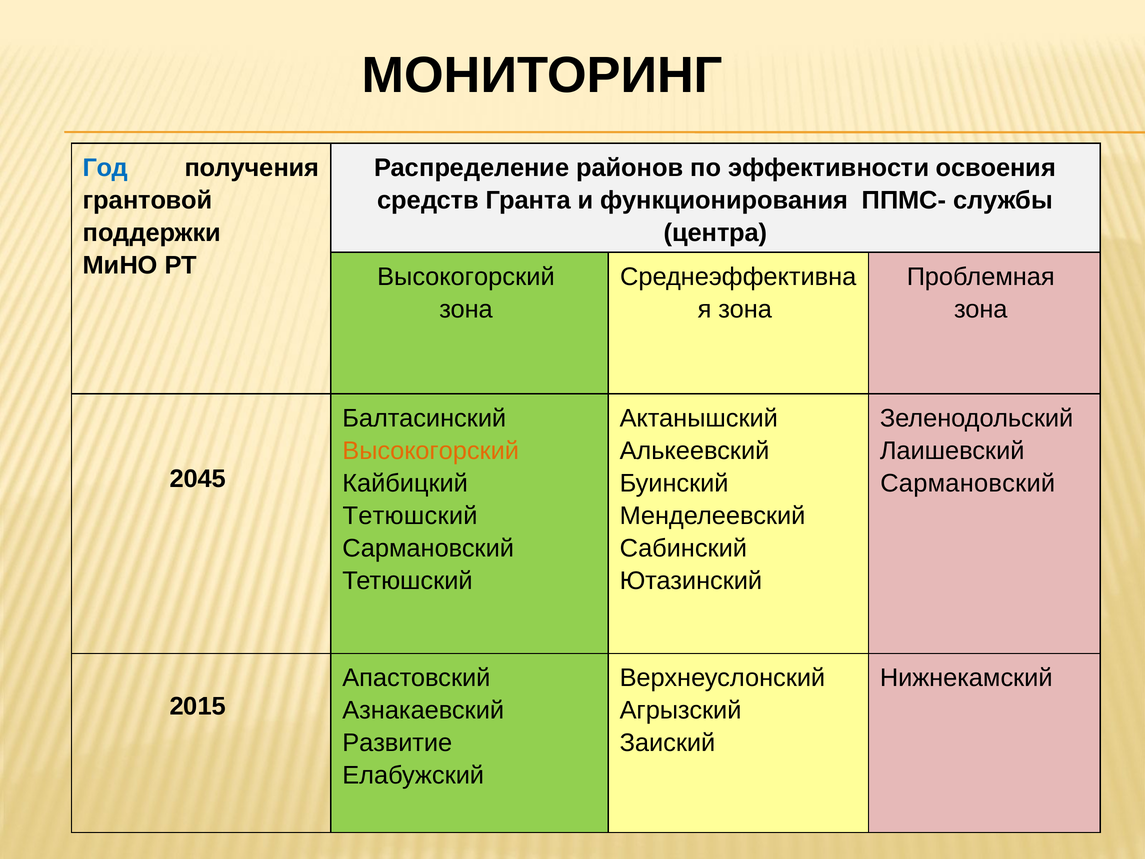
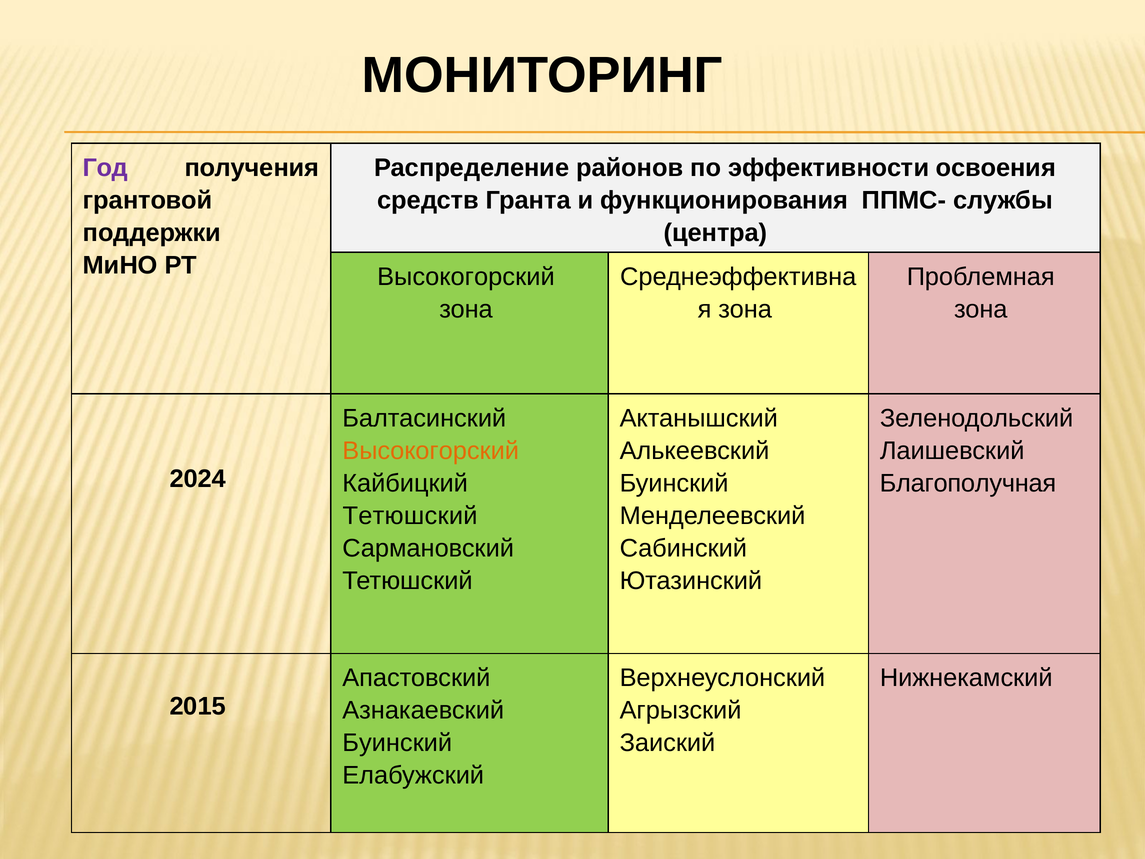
Год colour: blue -> purple
2045: 2045 -> 2024
Сармановский at (968, 483): Сармановский -> Благополучная
Развитие at (397, 743): Развитие -> Буинский
